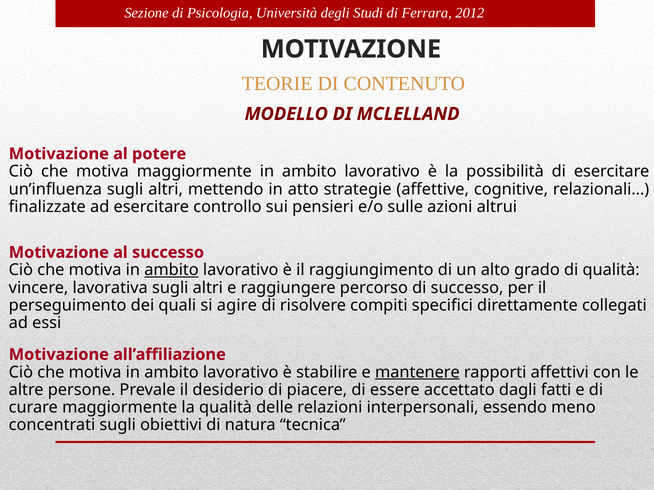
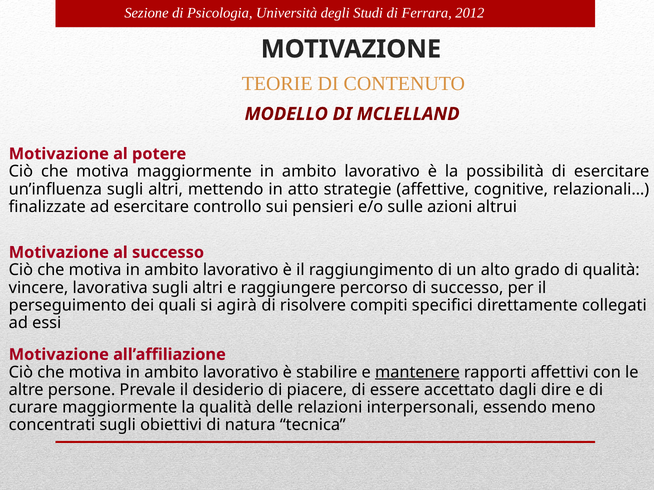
ambito at (172, 270) underline: present -> none
agire: agire -> agirà
fatti: fatti -> dire
